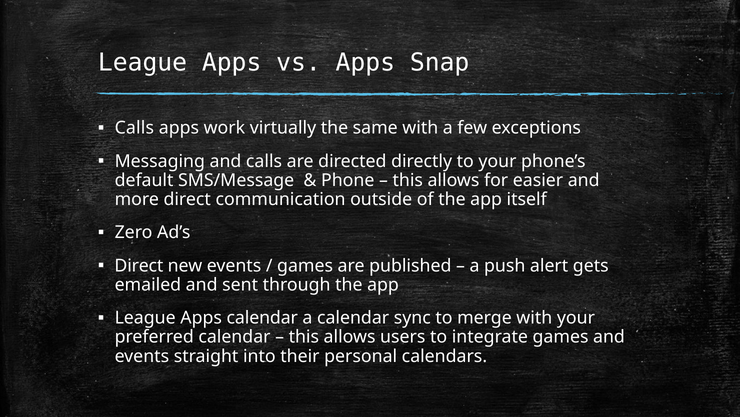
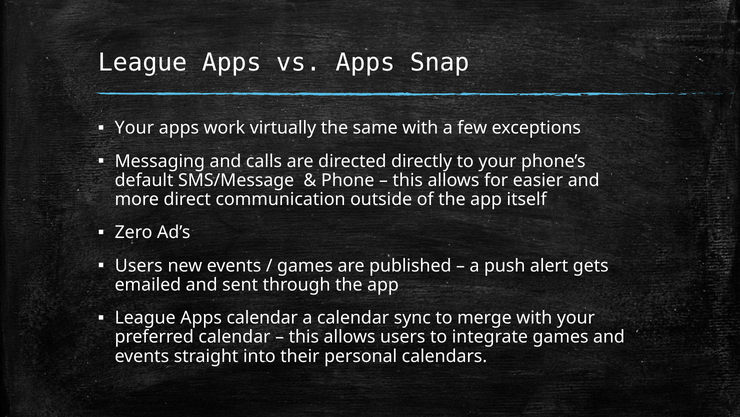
Calls at (134, 128): Calls -> Your
Direct at (139, 265): Direct -> Users
